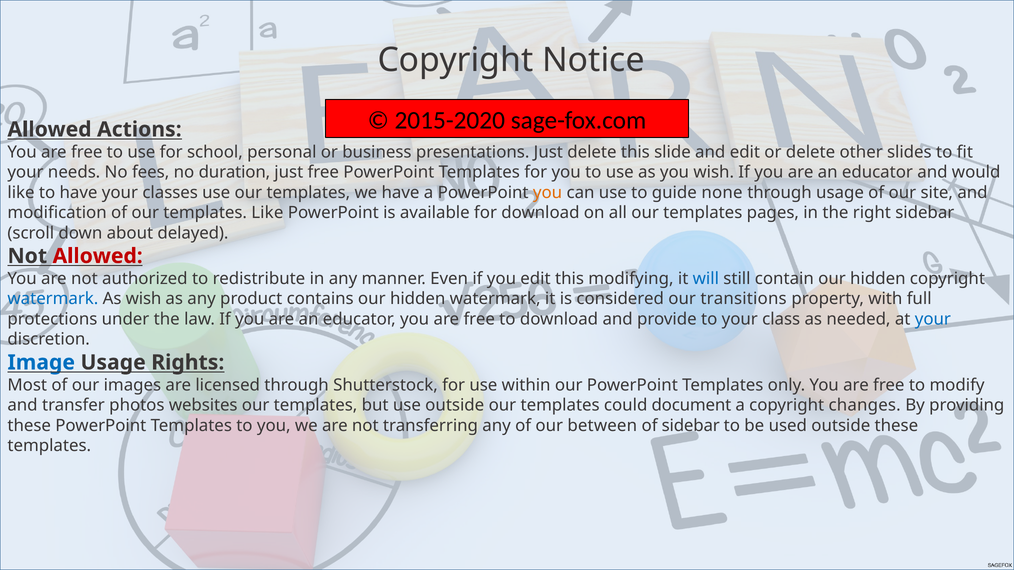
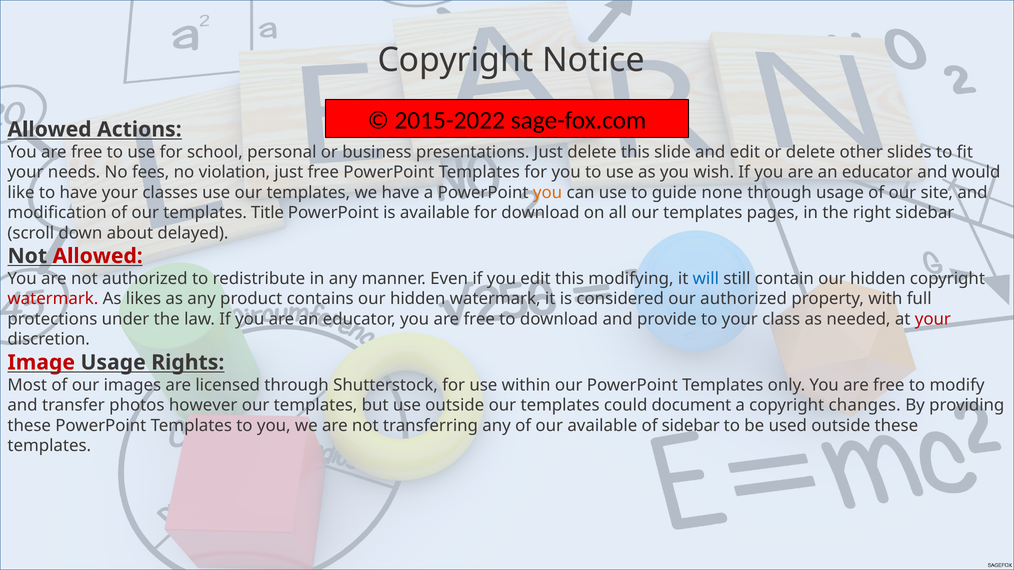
2015-2020: 2015-2020 -> 2015-2022
duration: duration -> violation
templates Like: Like -> Title
watermark at (53, 299) colour: blue -> red
As wish: wish -> likes
our transitions: transitions -> authorized
your at (933, 319) colour: blue -> red
Image colour: blue -> red
websites: websites -> however
our between: between -> available
